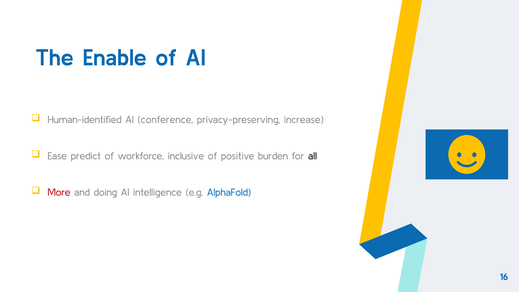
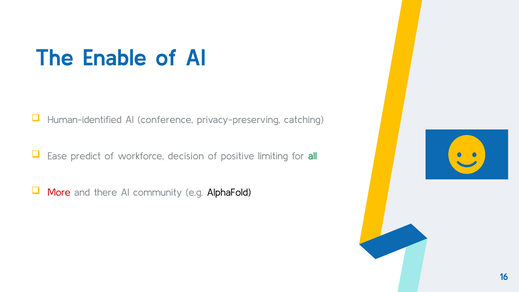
increase: increase -> catching
inclusive: inclusive -> decision
burden: burden -> limiting
all colour: black -> green
doing: doing -> there
intelligence: intelligence -> community
AlphaFold colour: blue -> black
